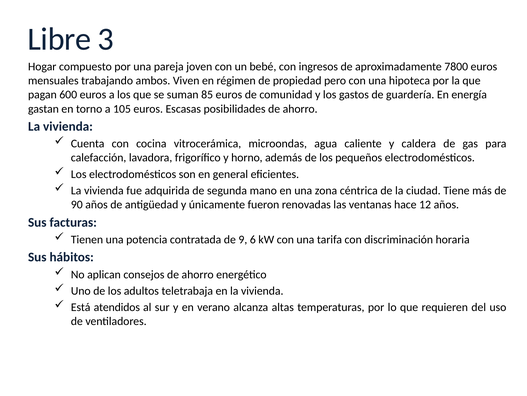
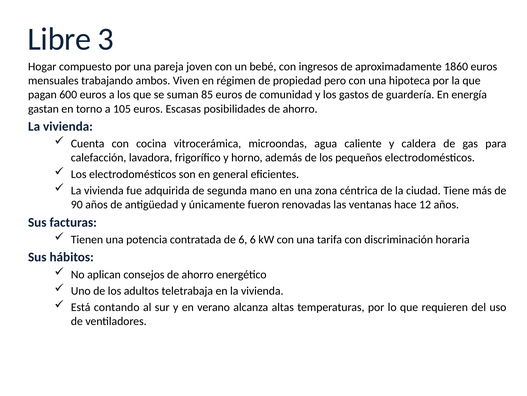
7800: 7800 -> 1860
de 9: 9 -> 6
atendidos: atendidos -> contando
